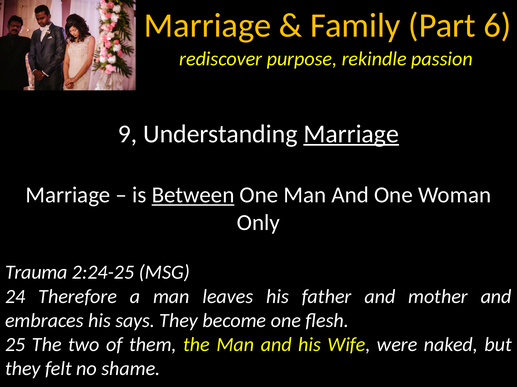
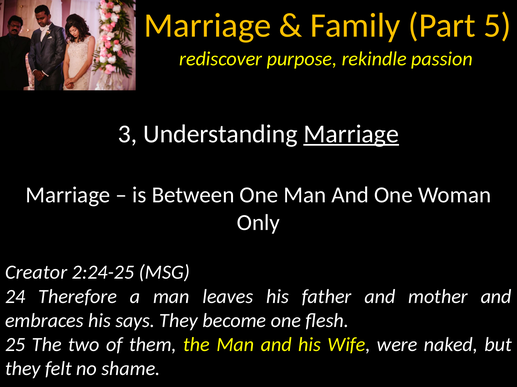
6: 6 -> 5
9: 9 -> 3
Between underline: present -> none
Trauma: Trauma -> Creator
